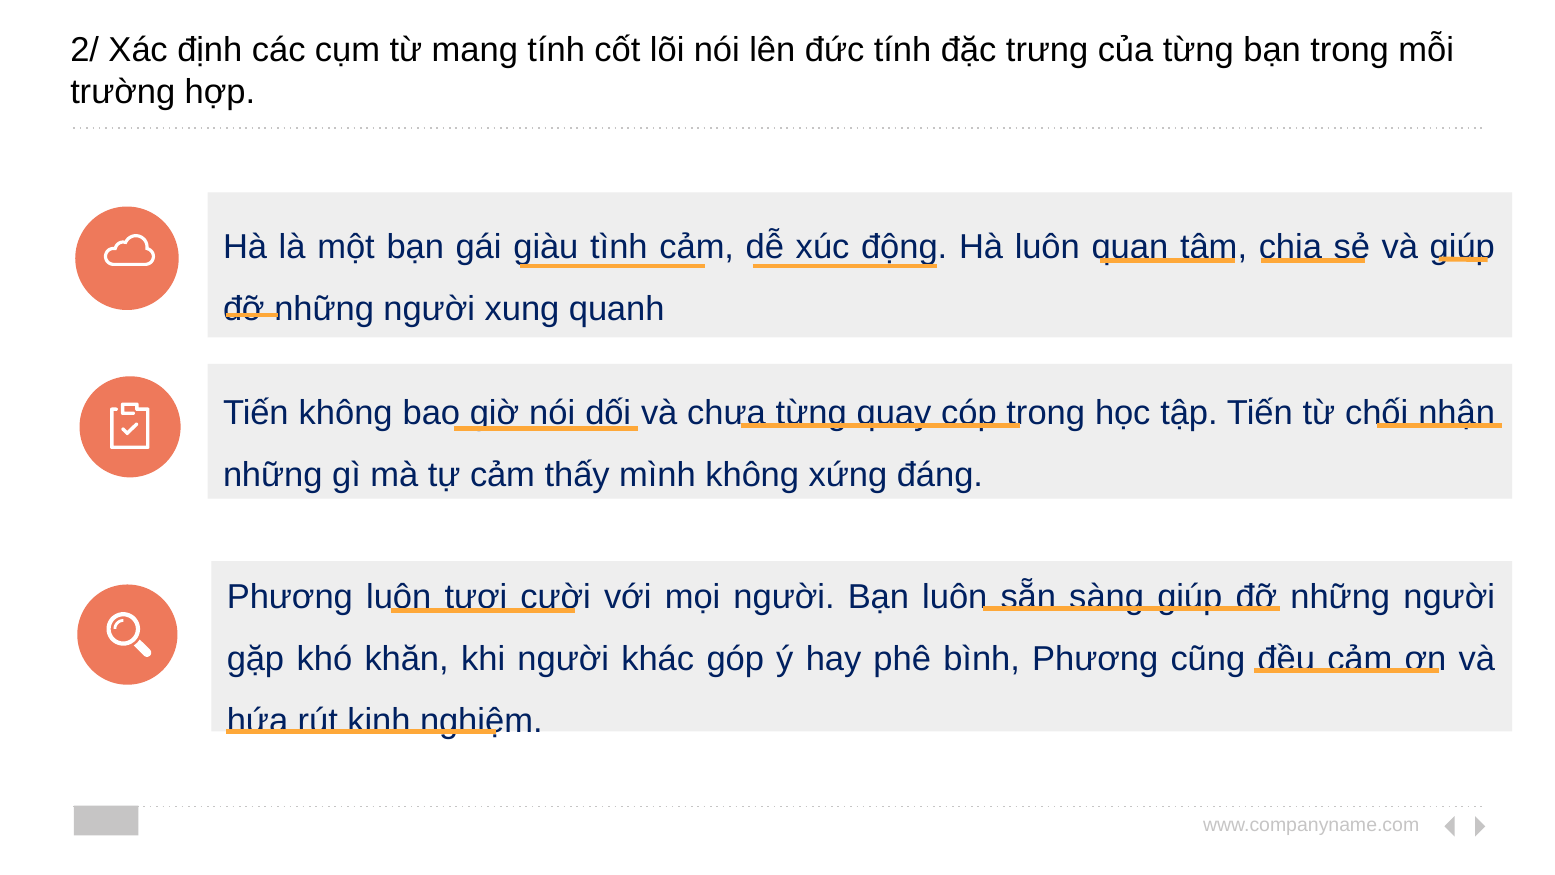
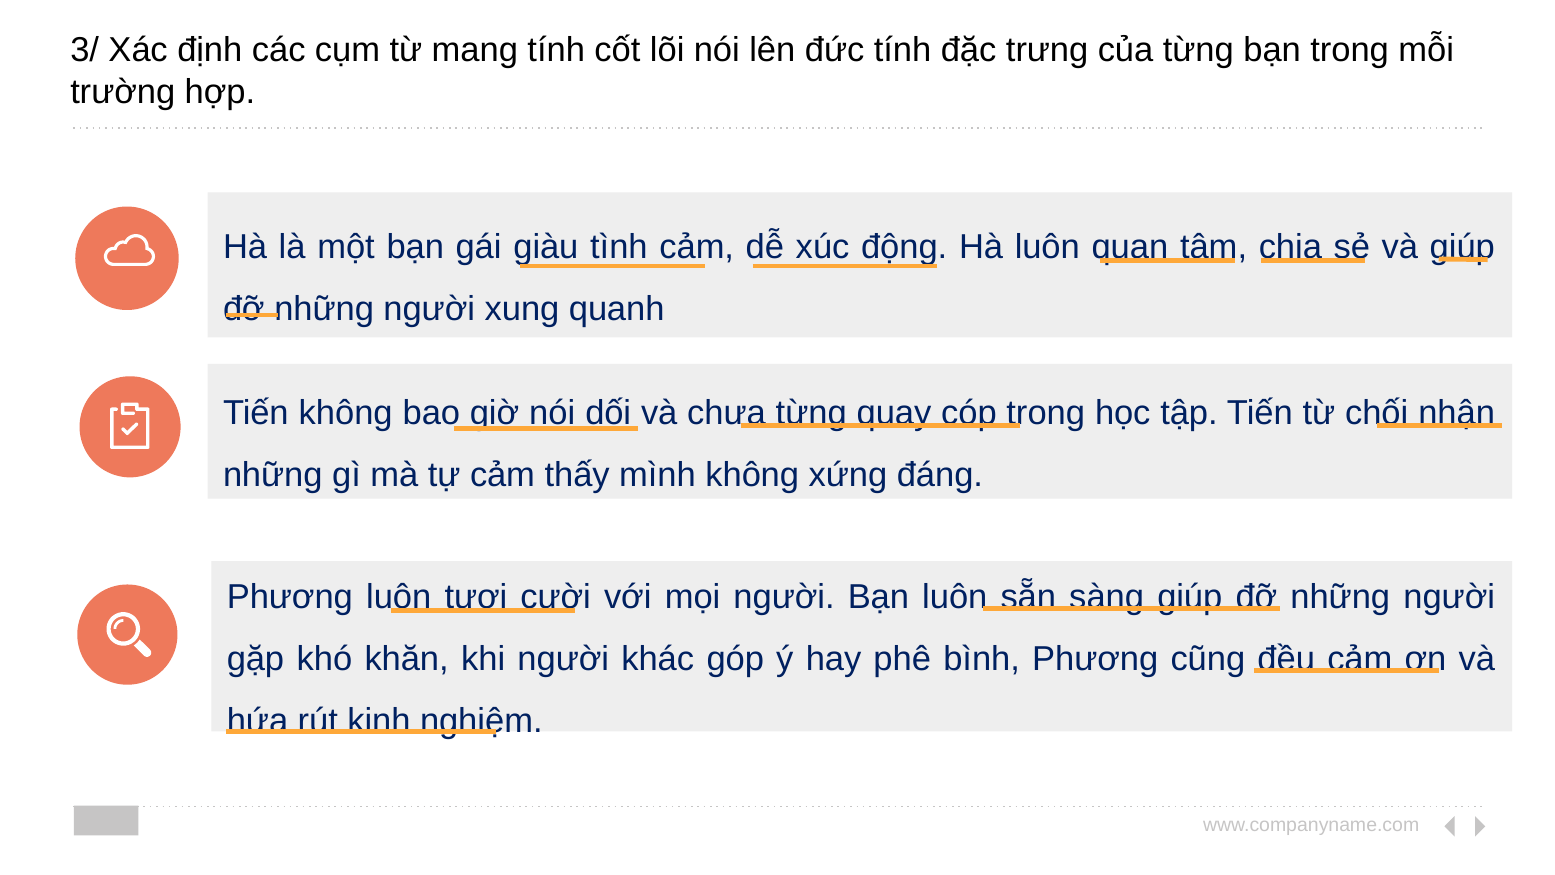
2/: 2/ -> 3/
